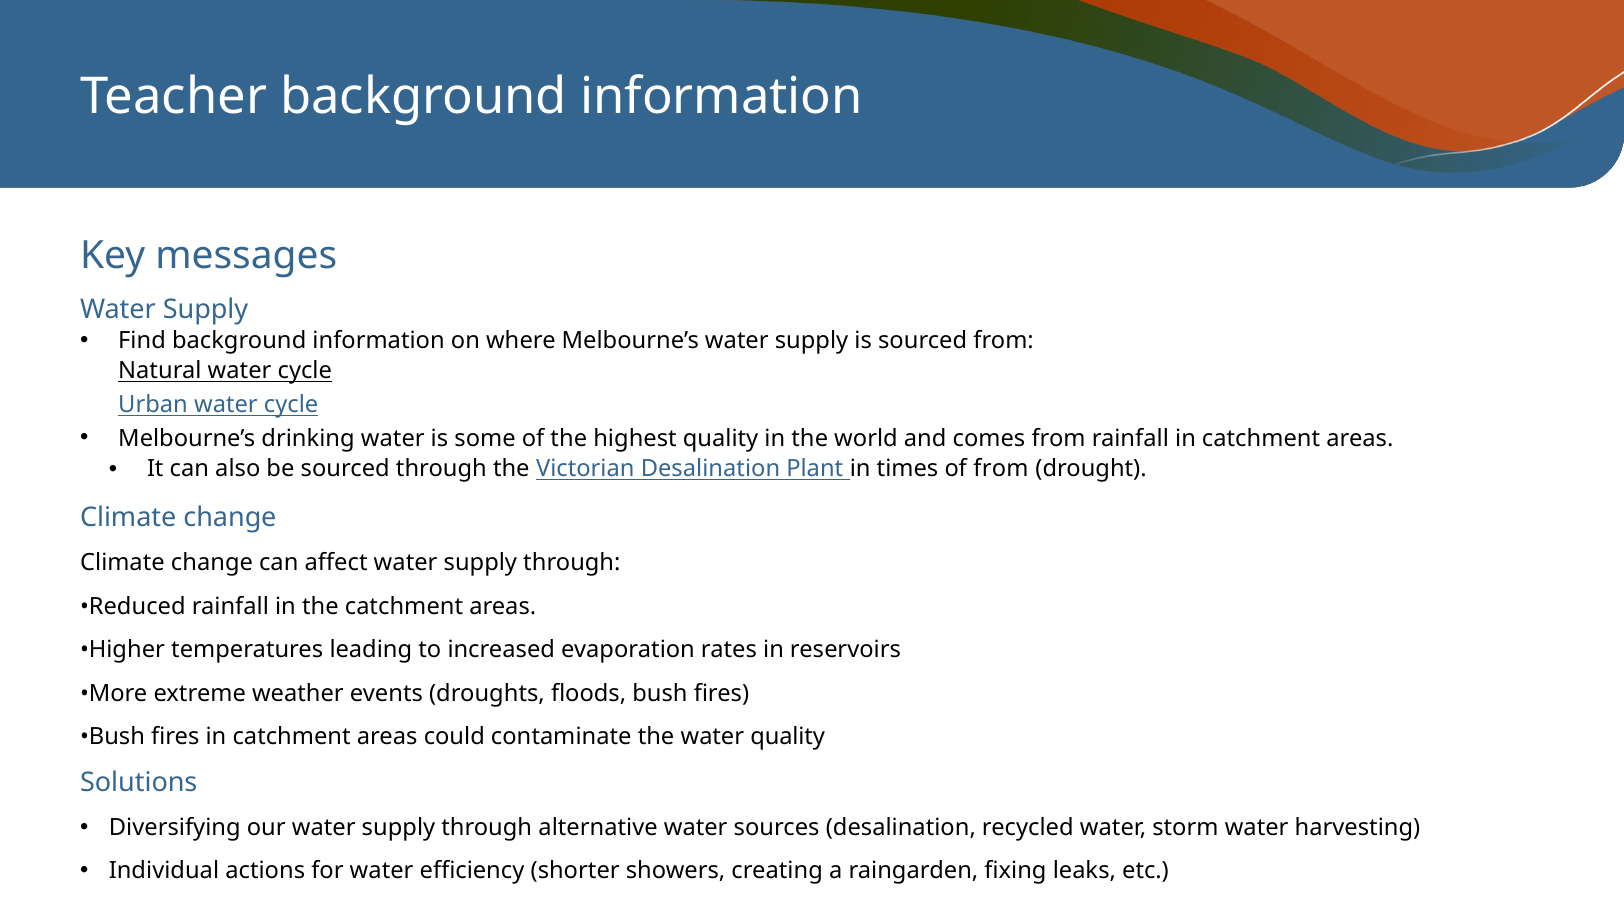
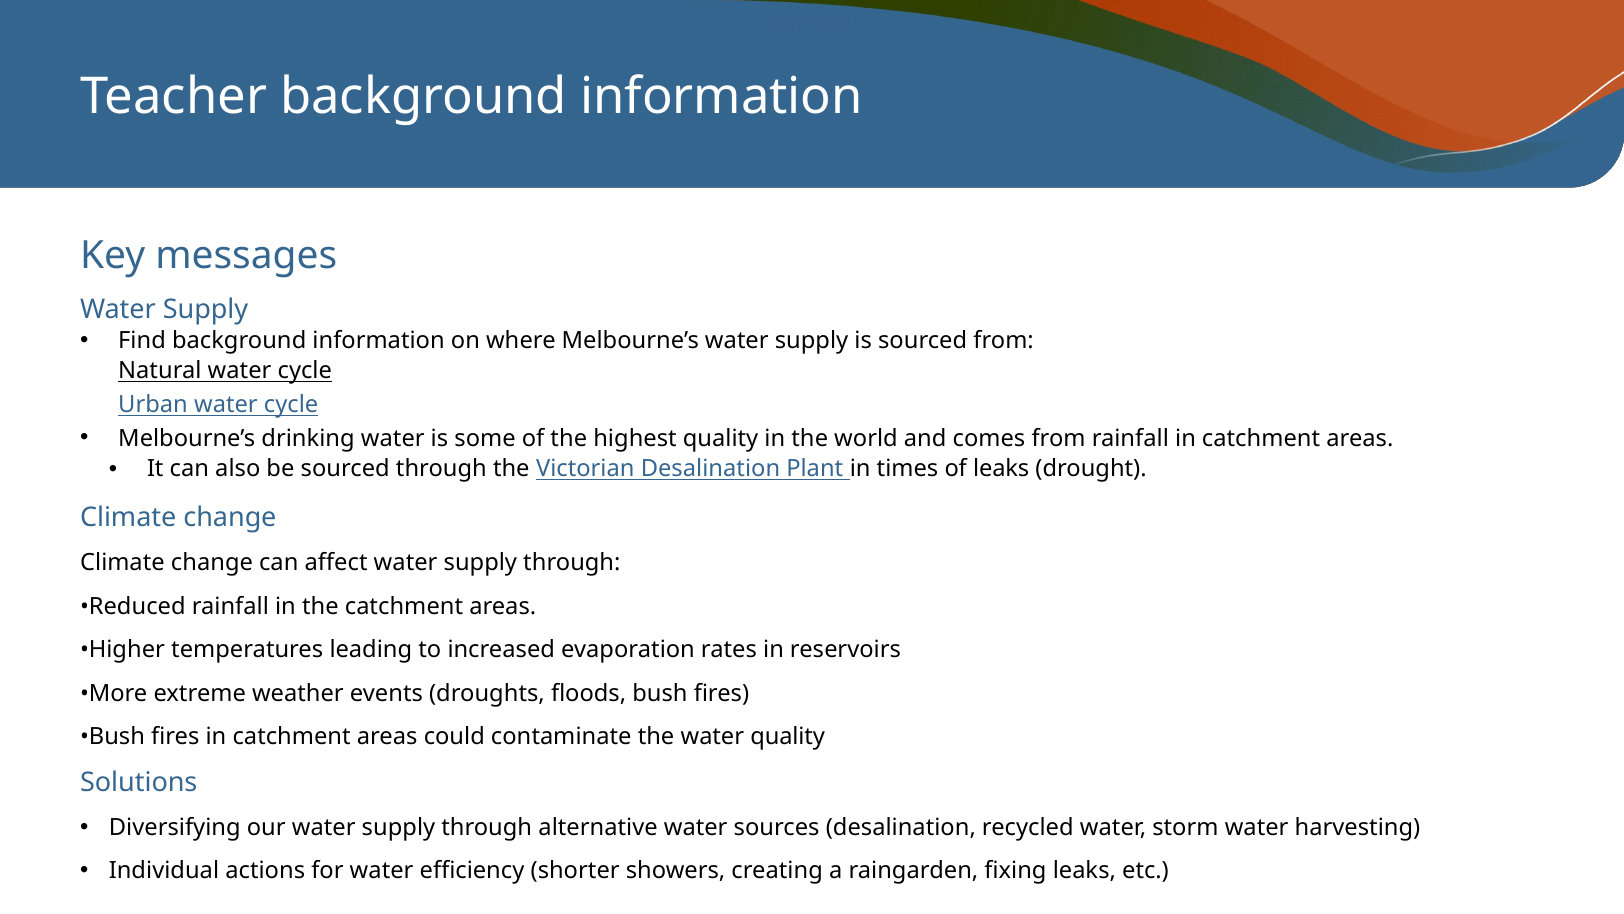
of from: from -> leaks
